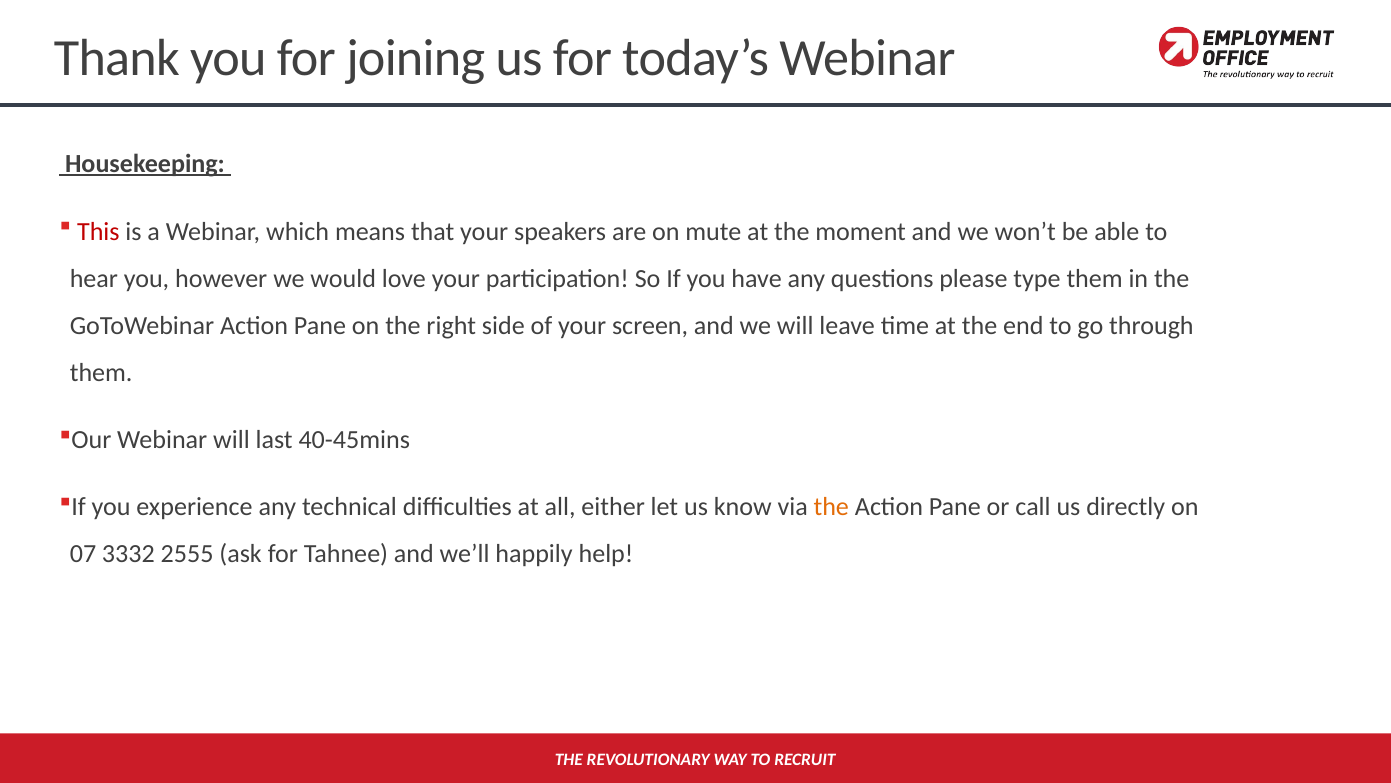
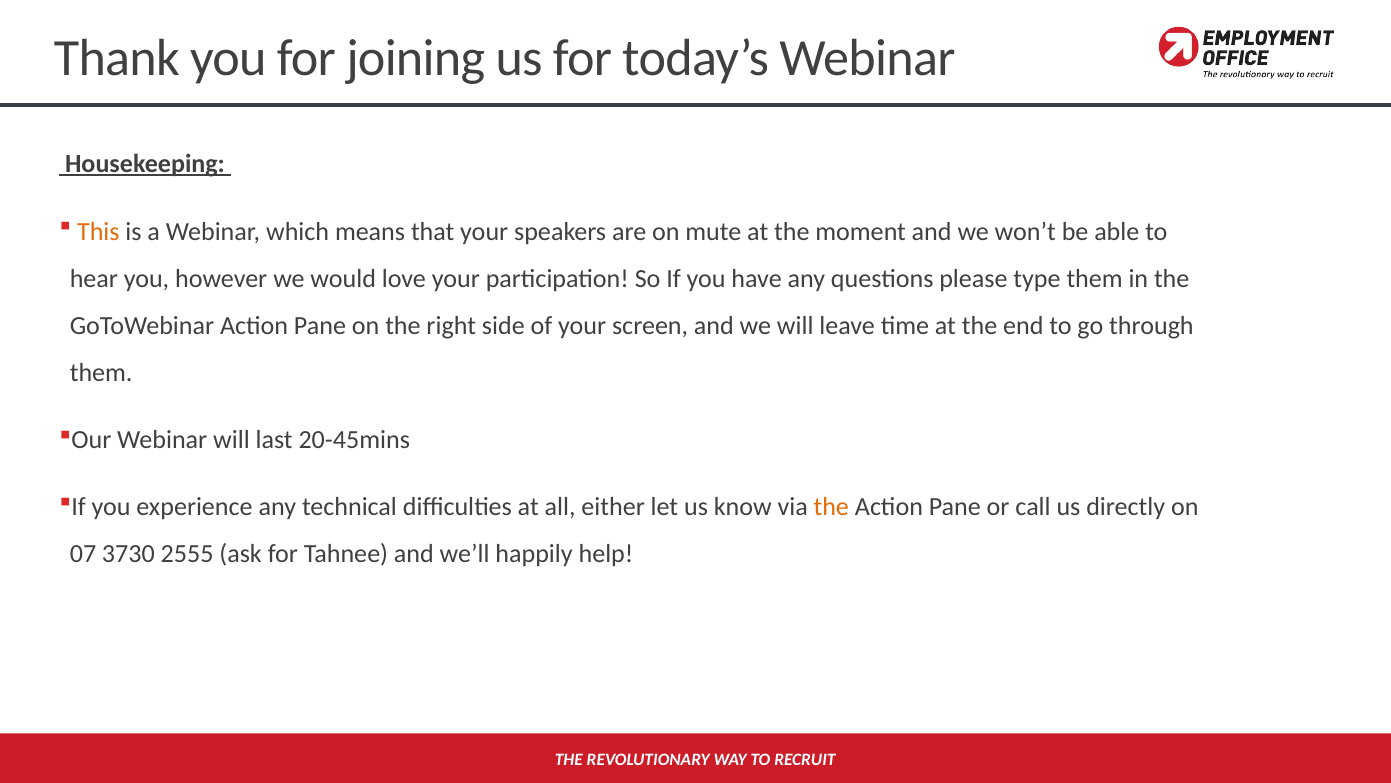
This colour: red -> orange
40-45mins: 40-45mins -> 20-45mins
3332: 3332 -> 3730
